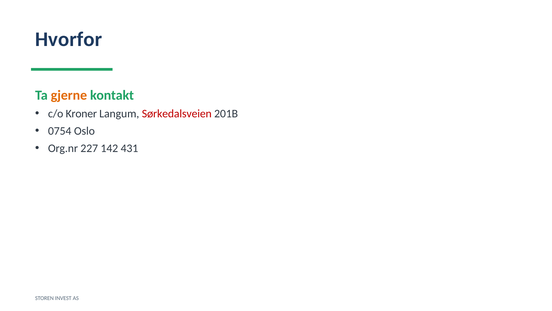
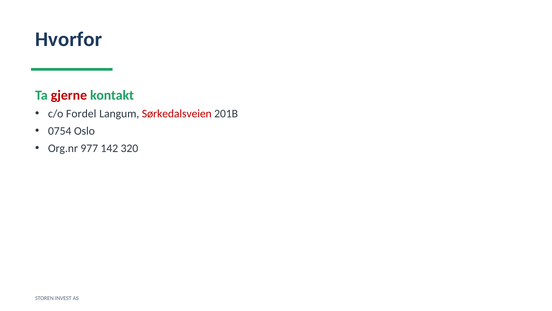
gjerne colour: orange -> red
Kroner: Kroner -> Fordel
227: 227 -> 977
431: 431 -> 320
